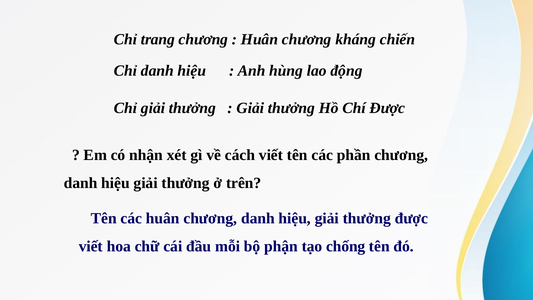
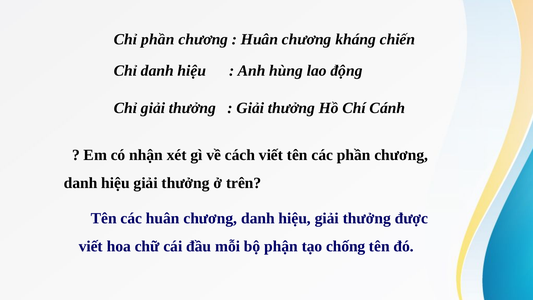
Chỉ trang: trang -> phần
Chí Được: Được -> Cánh
